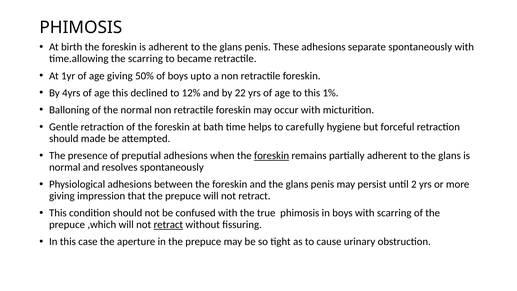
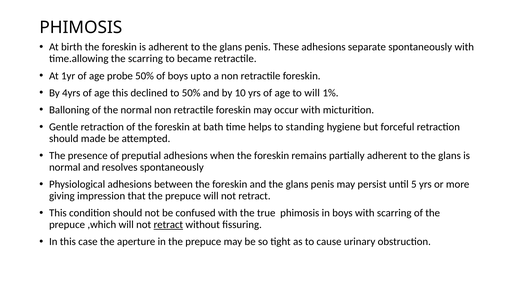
age giving: giving -> probe
to 12%: 12% -> 50%
22: 22 -> 10
to this: this -> will
carefully: carefully -> standing
foreskin at (272, 156) underline: present -> none
2: 2 -> 5
